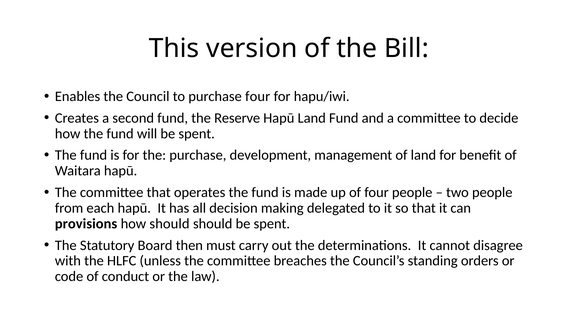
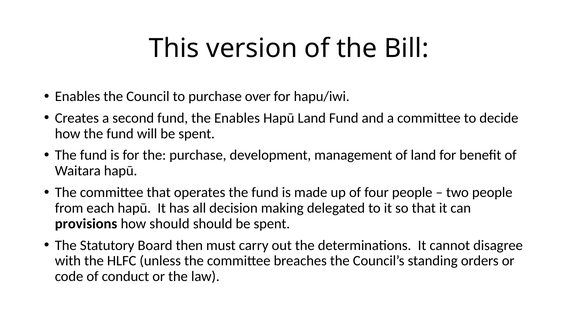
purchase four: four -> over
the Reserve: Reserve -> Enables
